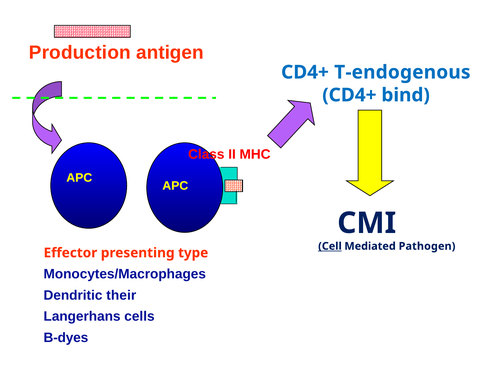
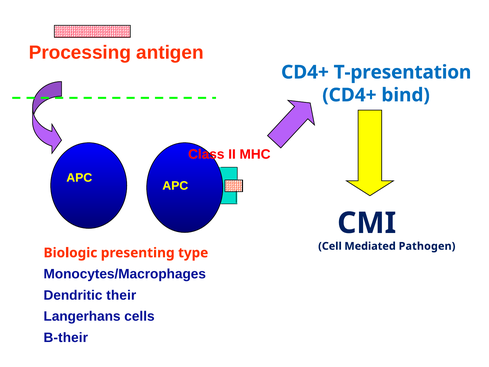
Production: Production -> Processing
T-endogenous: T-endogenous -> T-presentation
Cell underline: present -> none
Effector: Effector -> Biologic
B-dyes: B-dyes -> B-their
